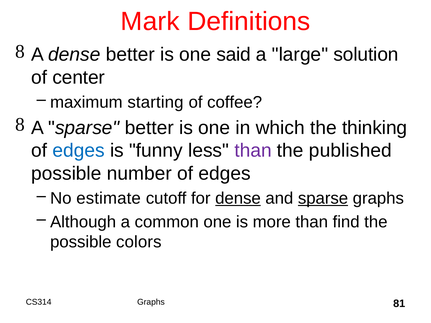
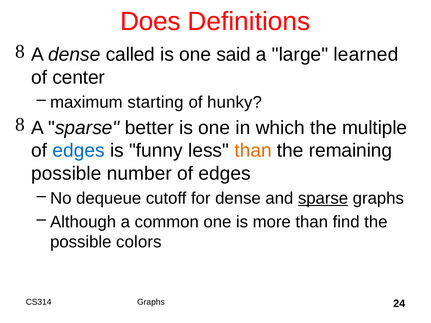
Mark: Mark -> Does
dense better: better -> called
solution: solution -> learned
coffee: coffee -> hunky
thinking: thinking -> multiple
than at (253, 151) colour: purple -> orange
published: published -> remaining
estimate: estimate -> dequeue
dense at (238, 199) underline: present -> none
81: 81 -> 24
